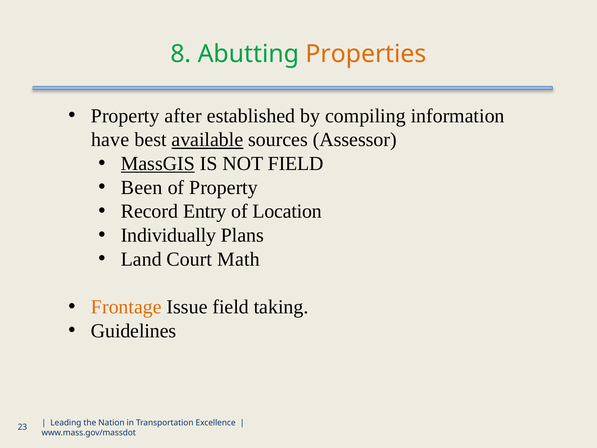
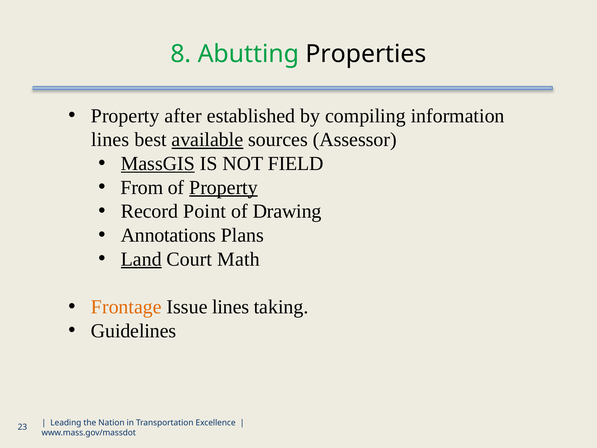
Properties colour: orange -> black
have at (110, 140): have -> lines
Been: Been -> From
Property at (224, 187) underline: none -> present
Entry: Entry -> Point
Location: Location -> Drawing
Individually: Individually -> Annotations
Land underline: none -> present
Issue field: field -> lines
